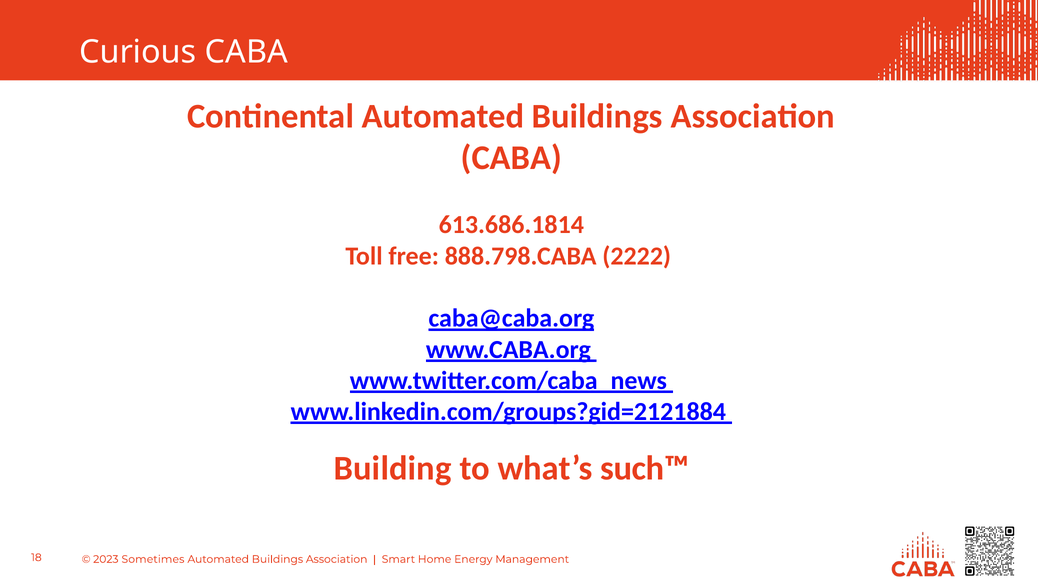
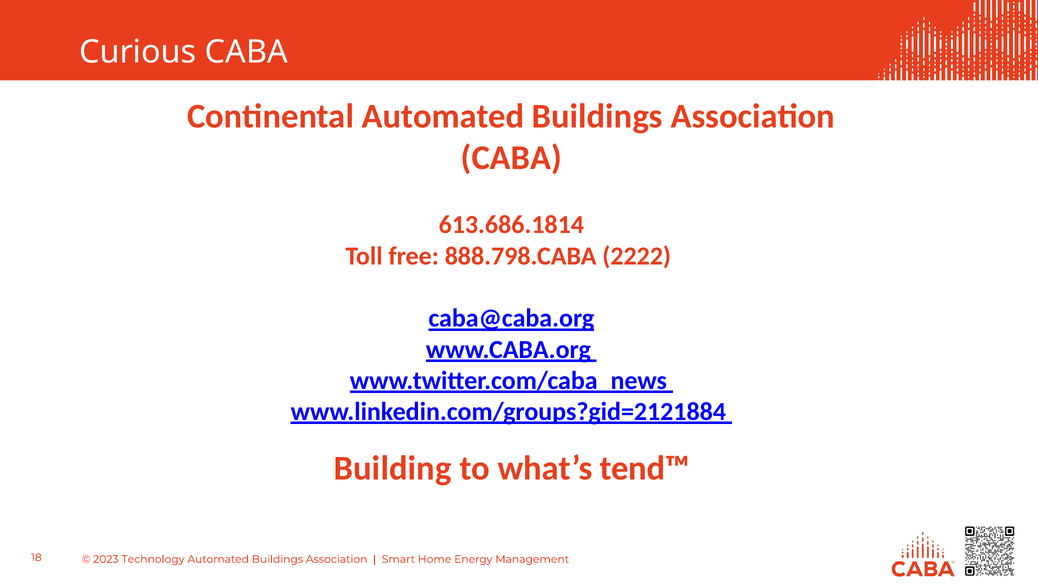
such™: such™ -> tend™
Sometimes: Sometimes -> Technology
